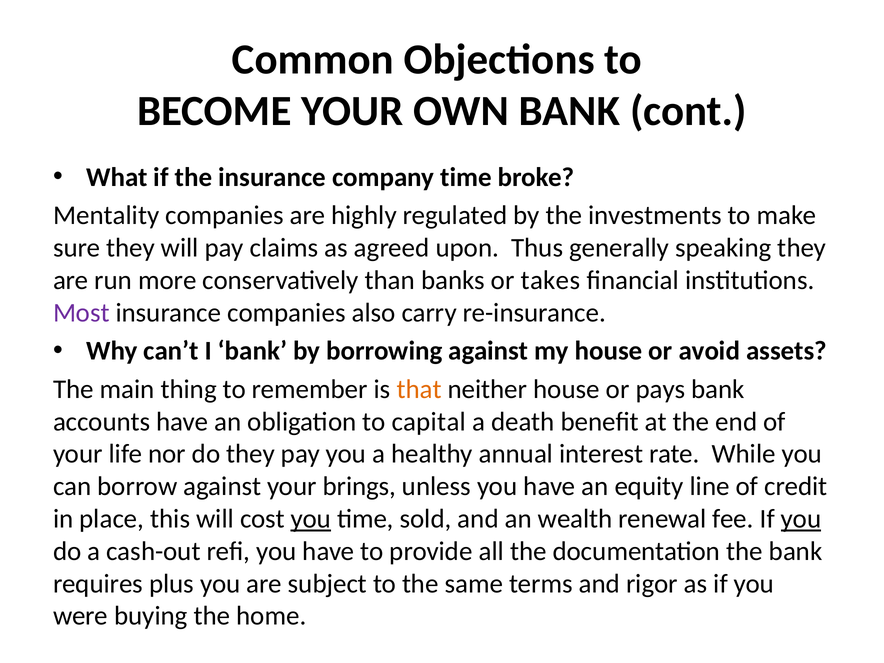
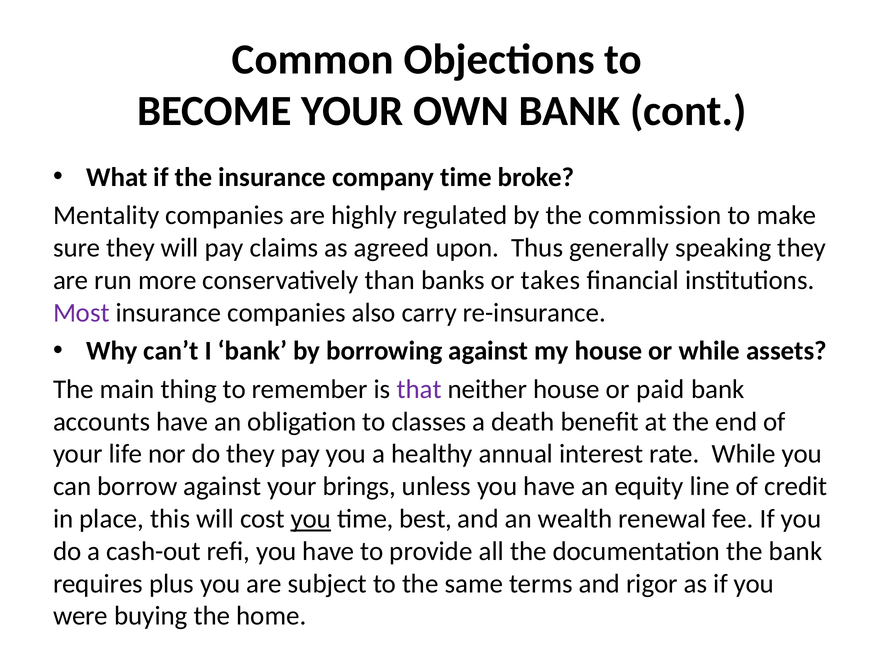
investments: investments -> commission
or avoid: avoid -> while
that colour: orange -> purple
pays: pays -> paid
capital: capital -> classes
sold: sold -> best
you at (801, 519) underline: present -> none
